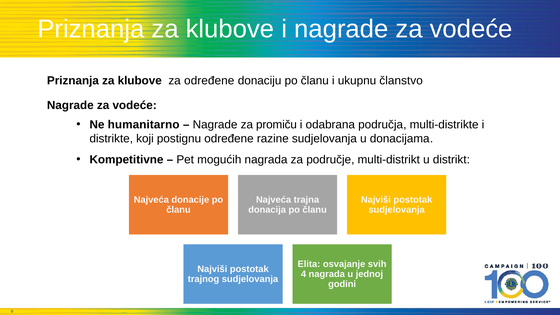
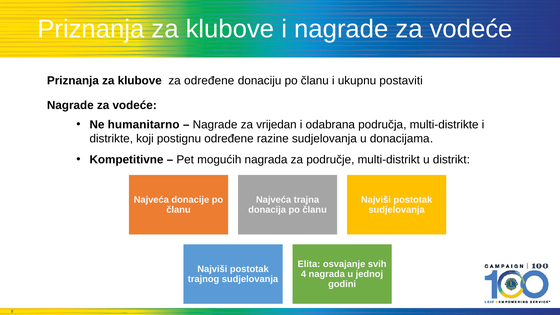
članstvo: članstvo -> postaviti
promiču: promiču -> vrijedan
